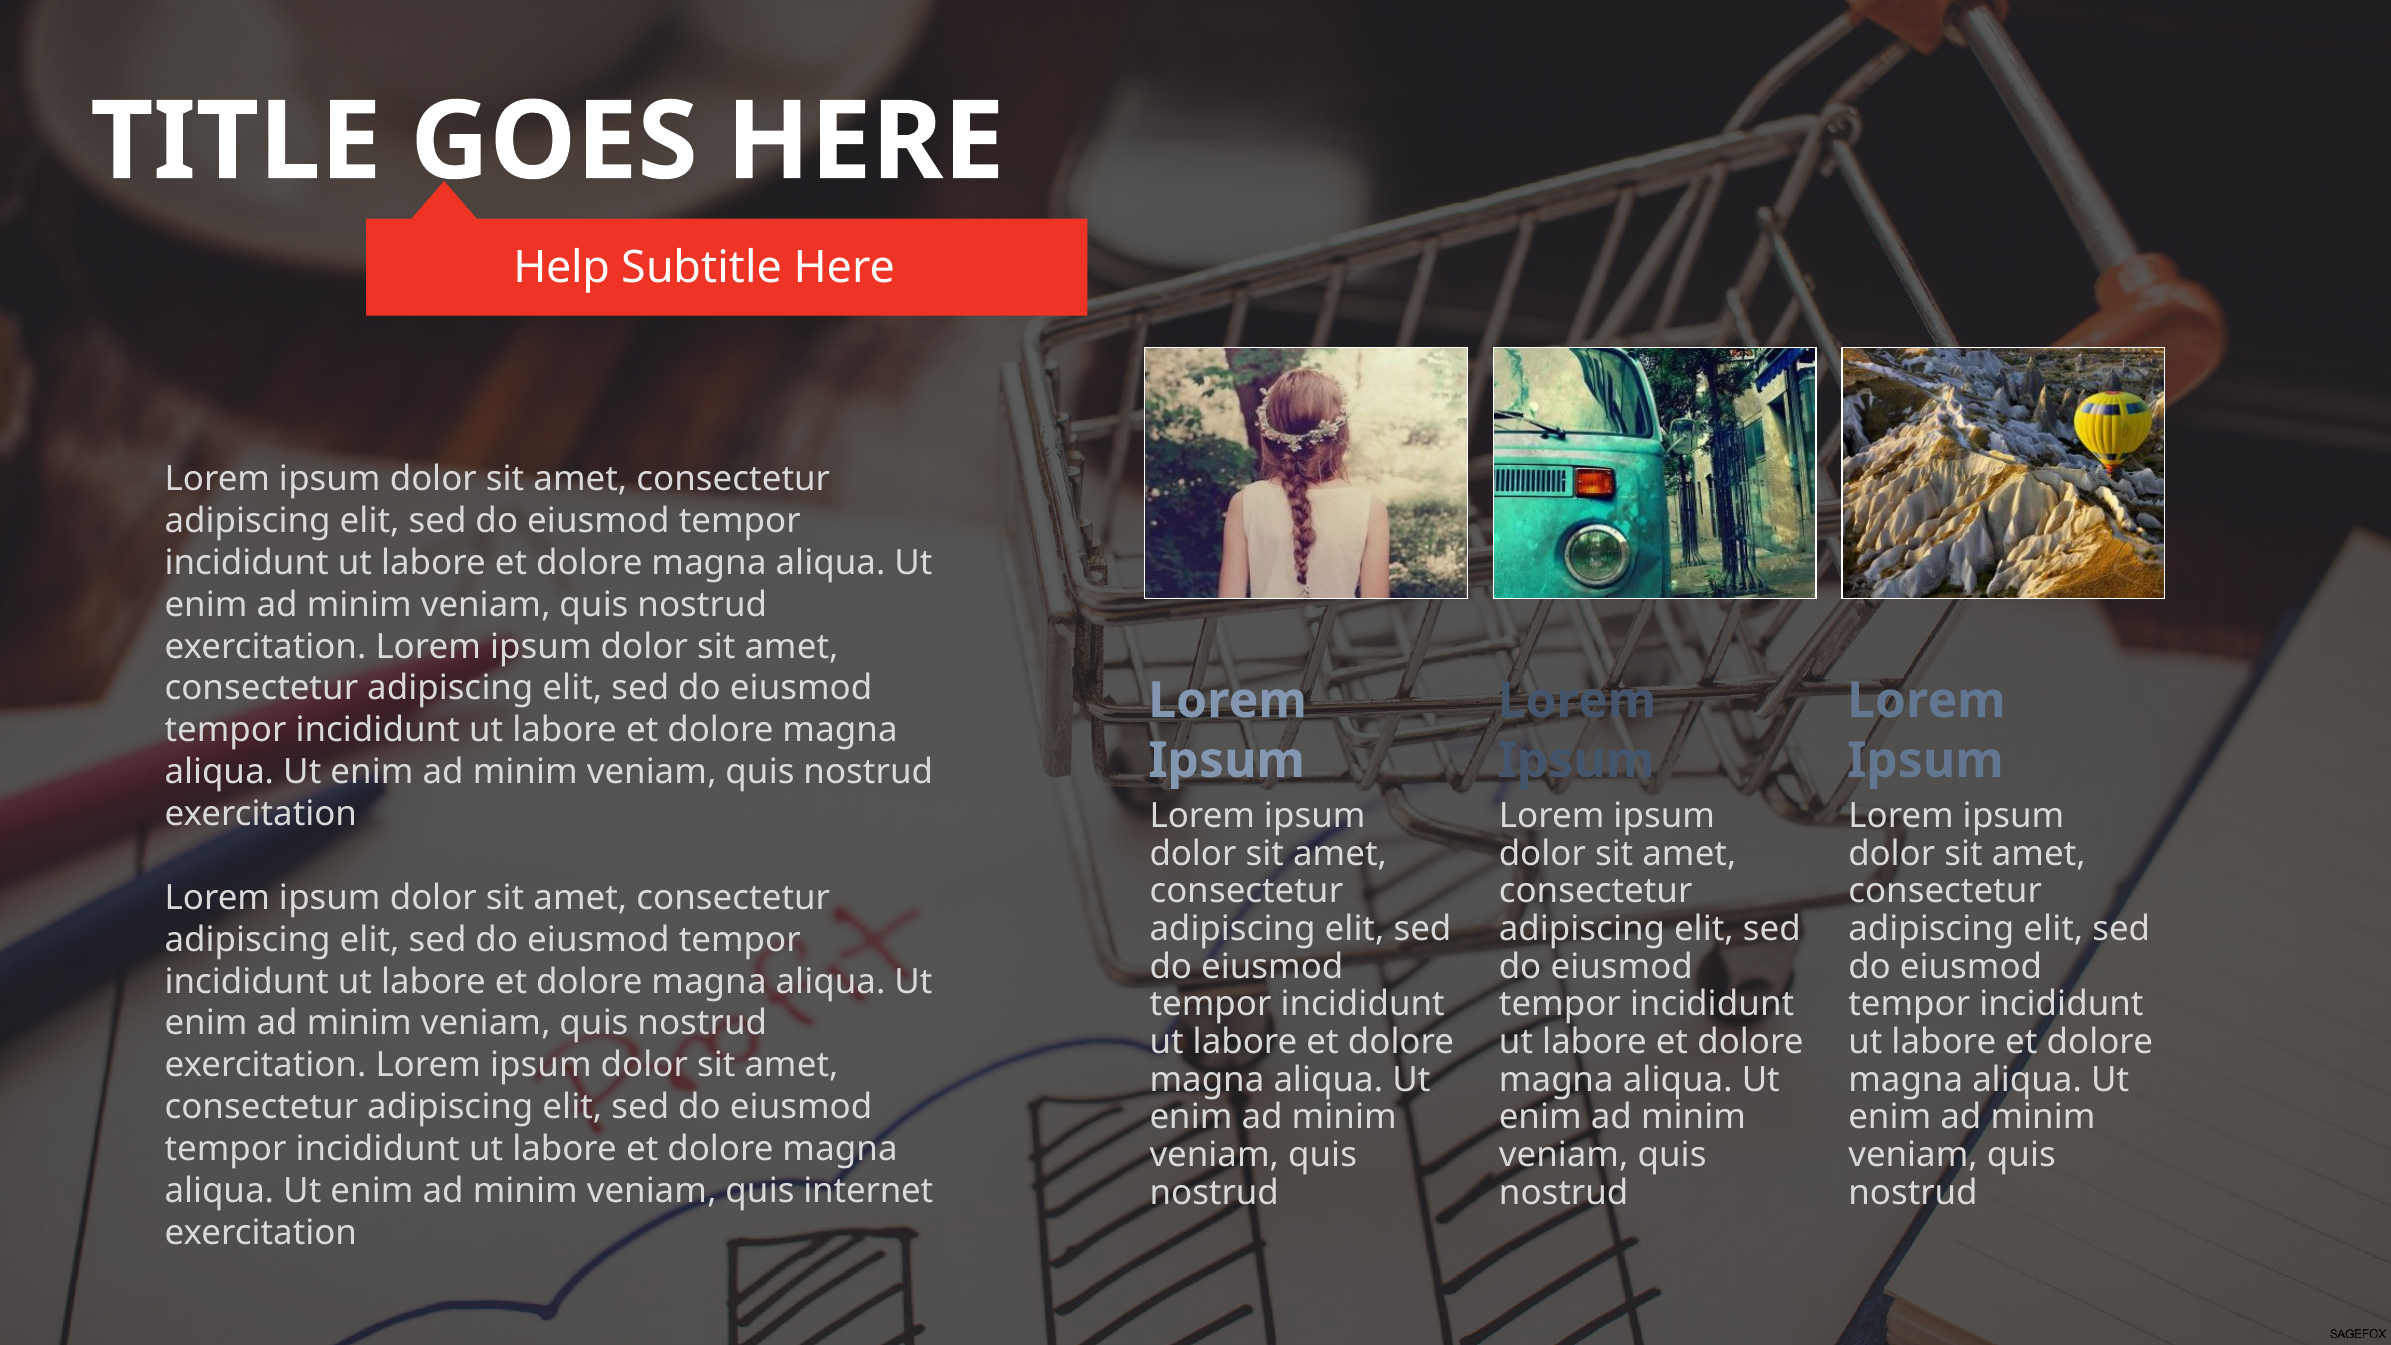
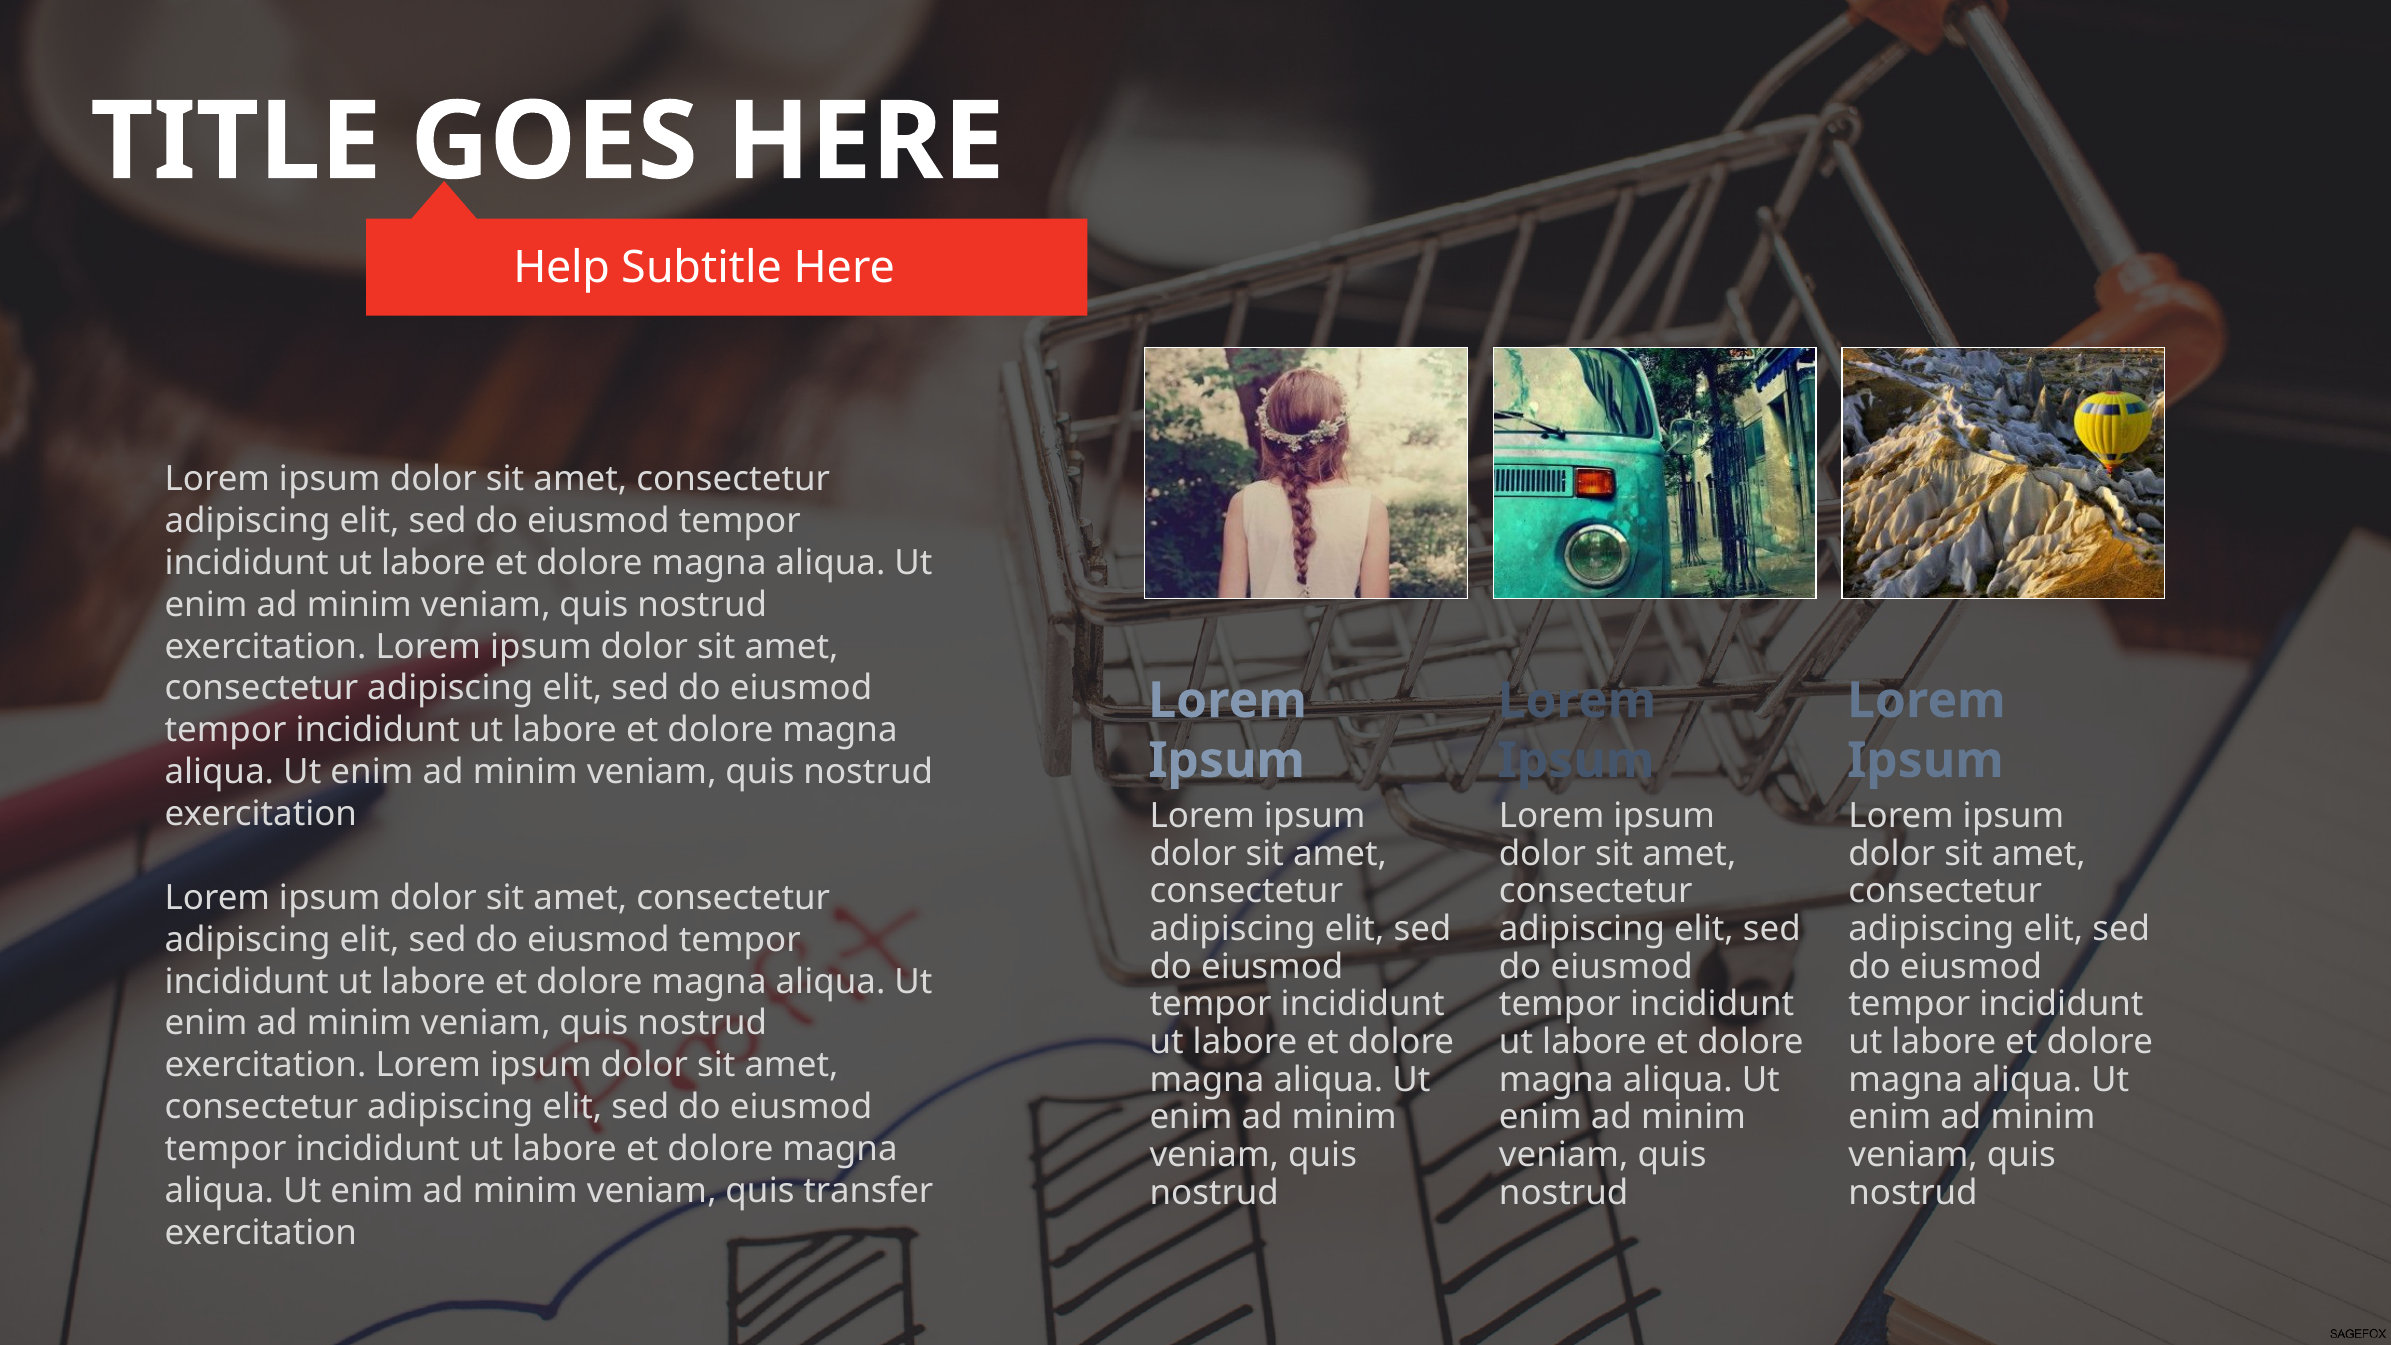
internet: internet -> transfer
